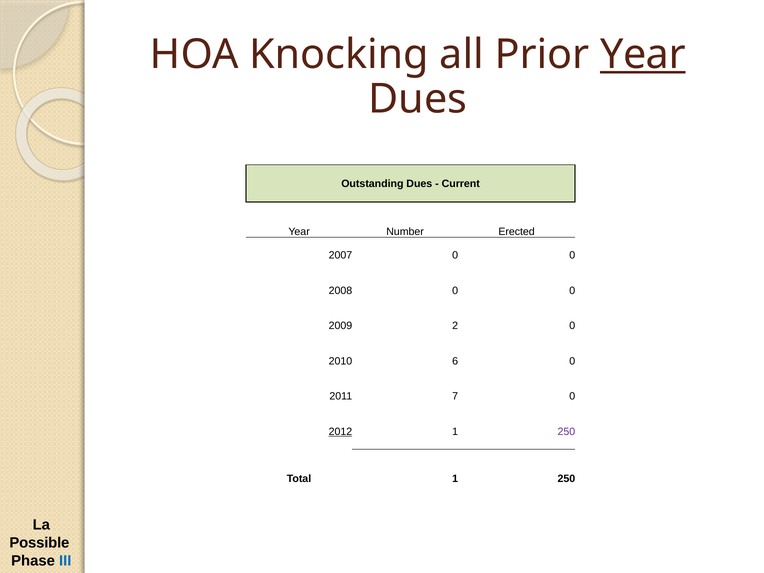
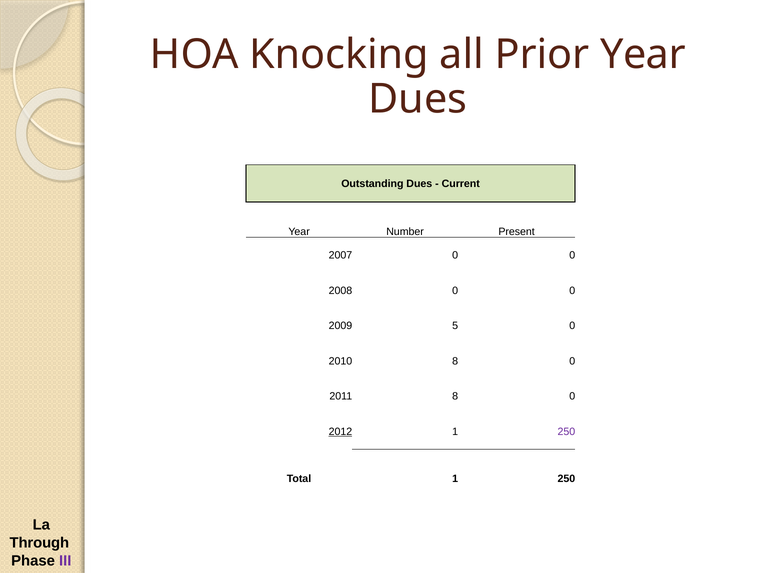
Year at (643, 54) underline: present -> none
Erected: Erected -> Present
2: 2 -> 5
2010 6: 6 -> 8
2011 7: 7 -> 8
Possible: Possible -> Through
III colour: blue -> purple
